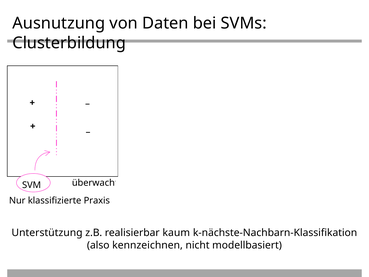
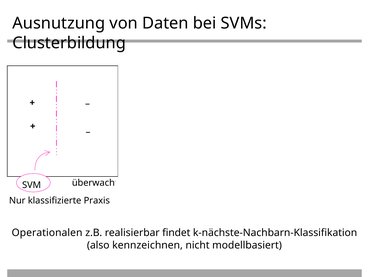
Unterstützung: Unterstützung -> Operationalen
kaum: kaum -> findet
